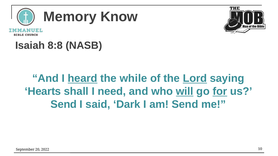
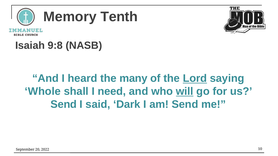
Know: Know -> Tenth
8:8: 8:8 -> 9:8
heard underline: present -> none
while: while -> many
Hearts: Hearts -> Whole
for underline: present -> none
